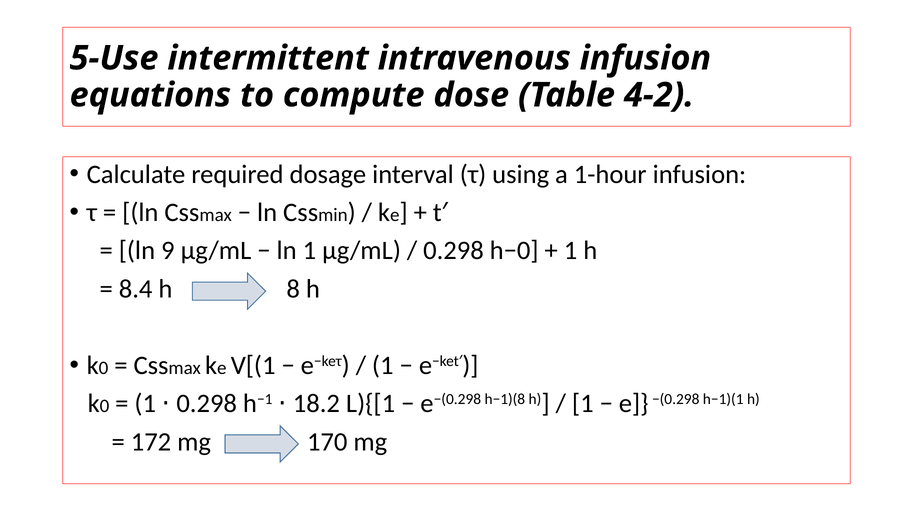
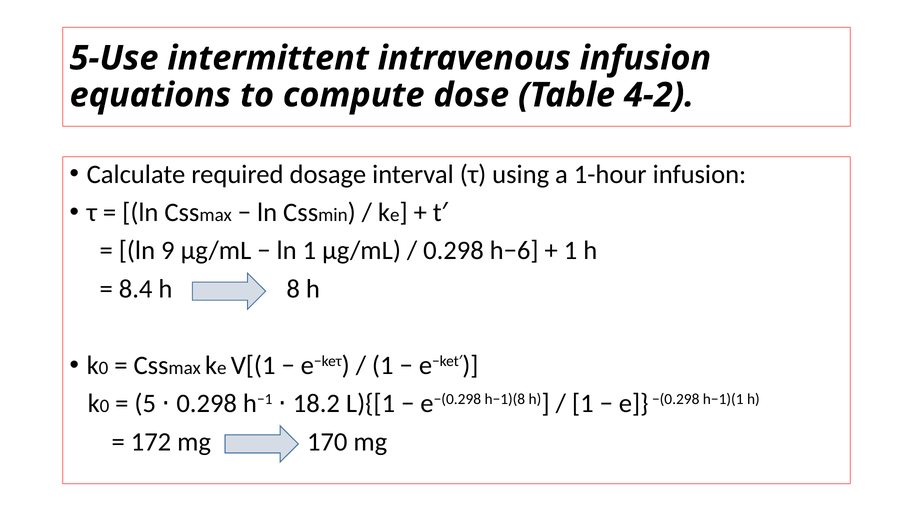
h−0: h−0 -> h−6
1 at (145, 404): 1 -> 5
